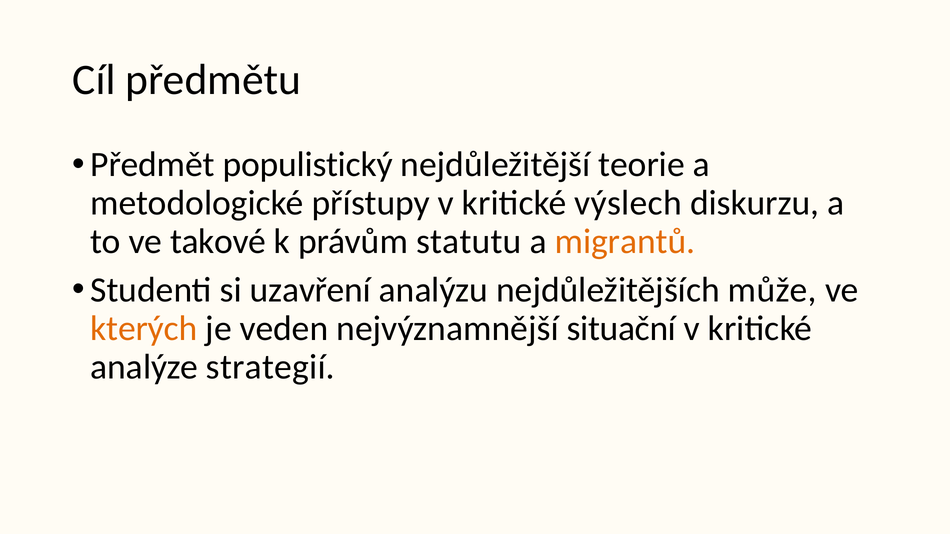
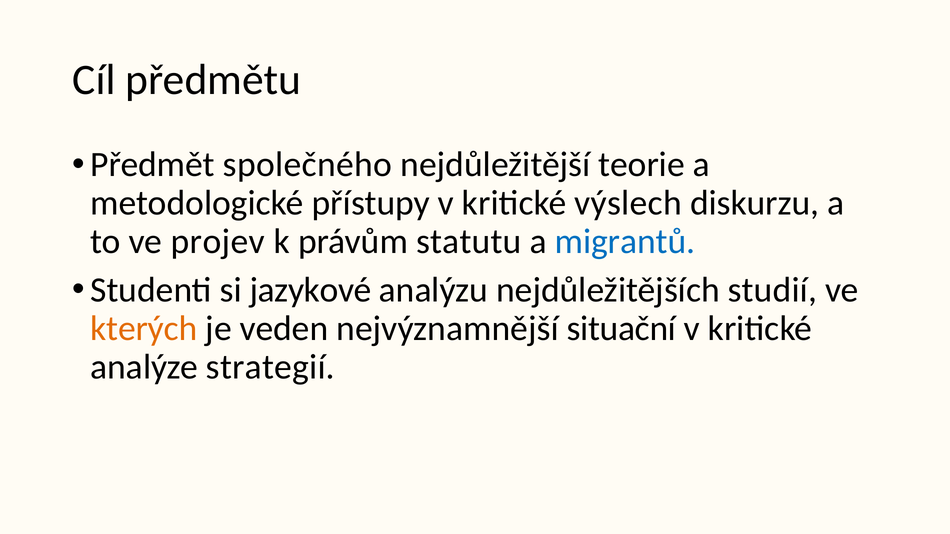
populistický: populistický -> společného
takové: takové -> projev
migrantů colour: orange -> blue
uzavření: uzavření -> jazykové
může: může -> studií
